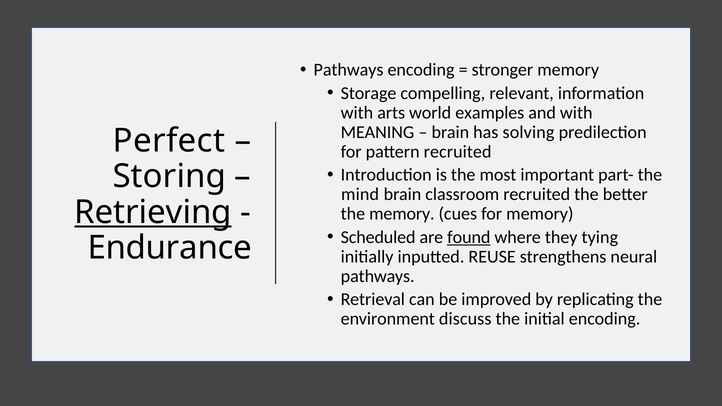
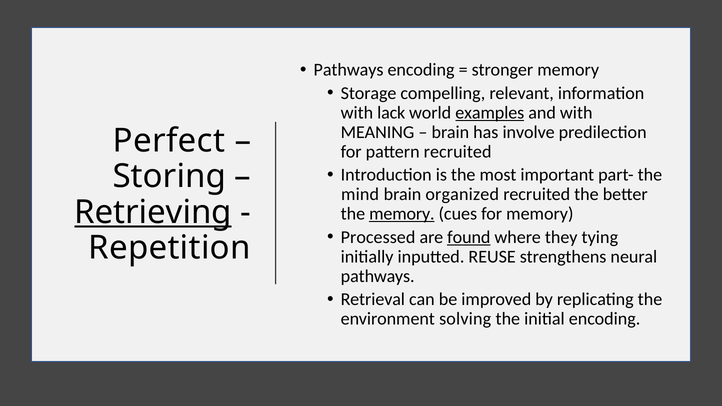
arts: arts -> lack
examples underline: none -> present
solving: solving -> involve
classroom: classroom -> organized
memory at (402, 214) underline: none -> present
Scheduled: Scheduled -> Processed
Endurance: Endurance -> Repetition
discuss: discuss -> solving
